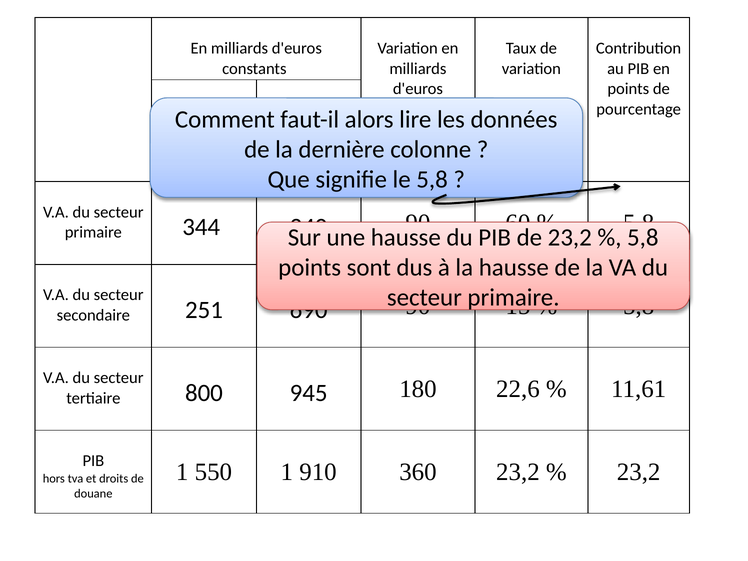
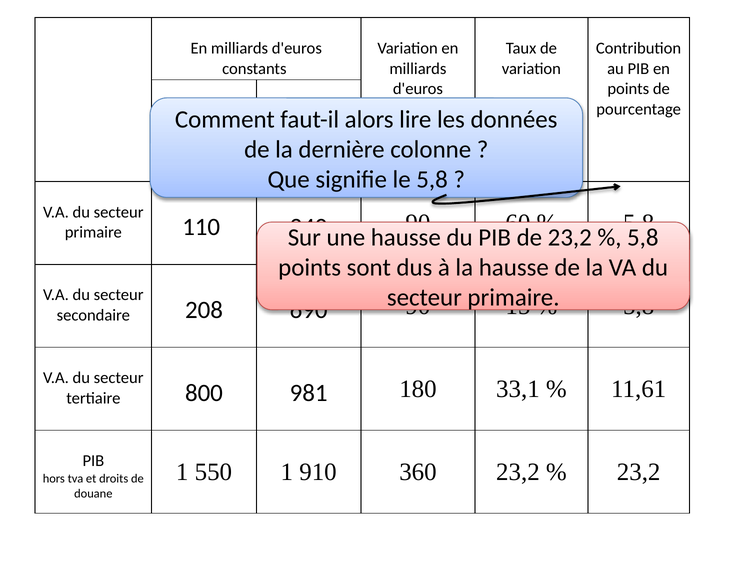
344: 344 -> 110
251: 251 -> 208
945: 945 -> 981
22,6: 22,6 -> 33,1
